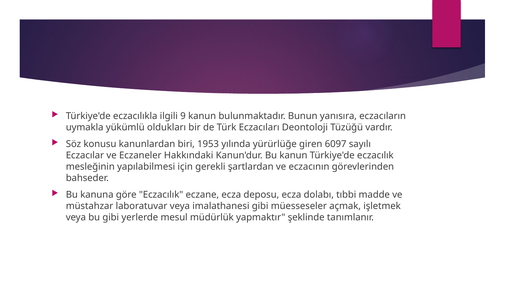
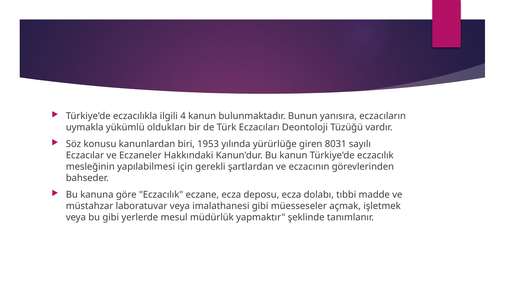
9: 9 -> 4
6097: 6097 -> 8031
